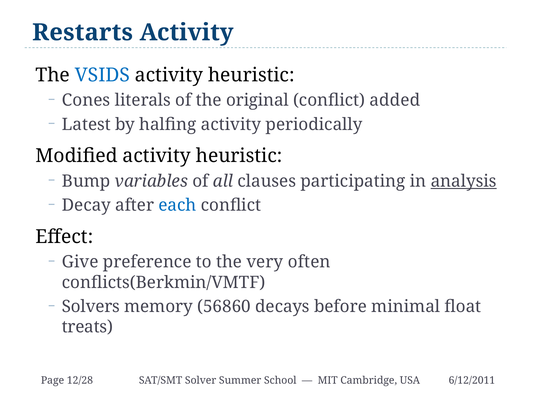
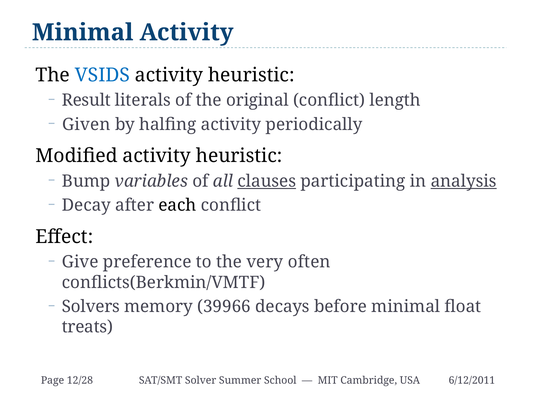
Restarts at (83, 32): Restarts -> Minimal
Cones: Cones -> Result
added: added -> length
Latest: Latest -> Given
clauses underline: none -> present
each colour: blue -> black
56860: 56860 -> 39966
